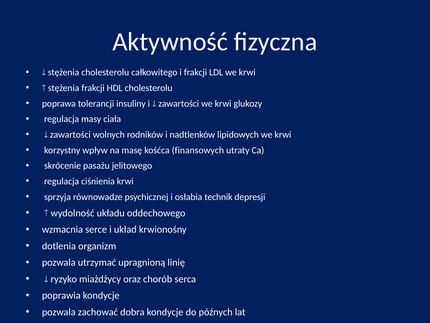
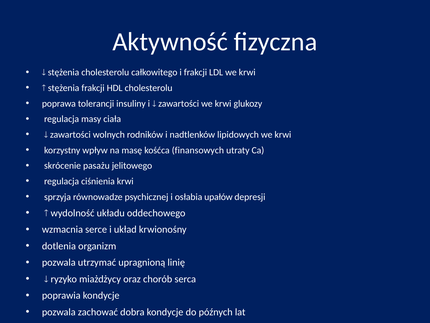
technik: technik -> upałów
